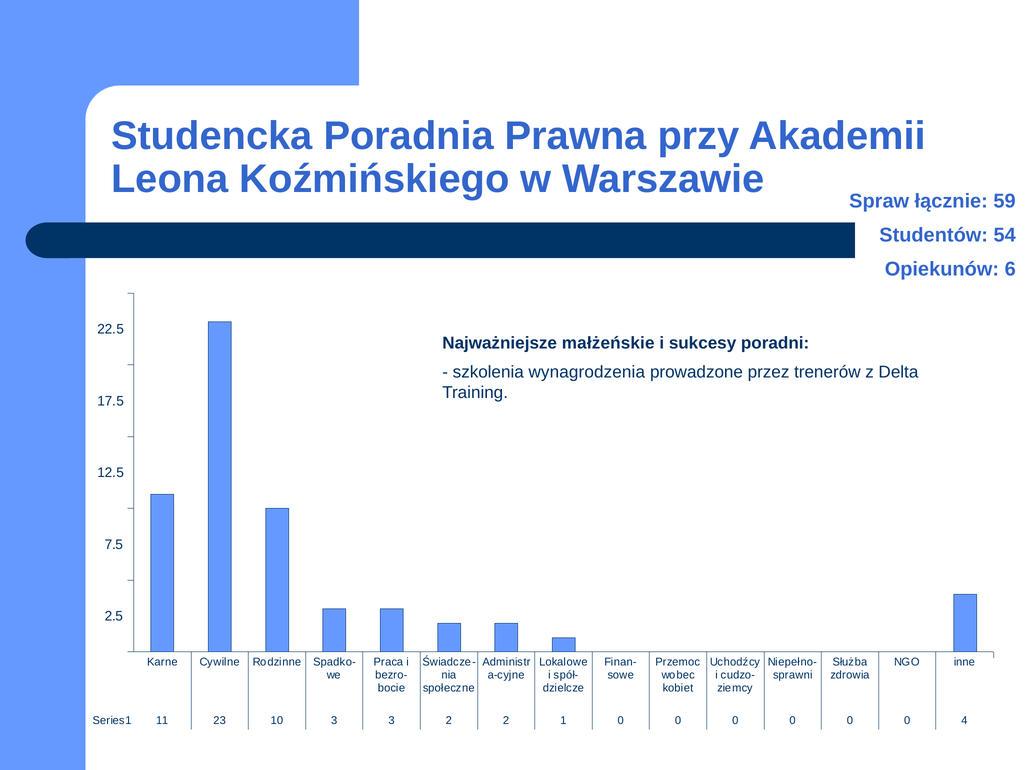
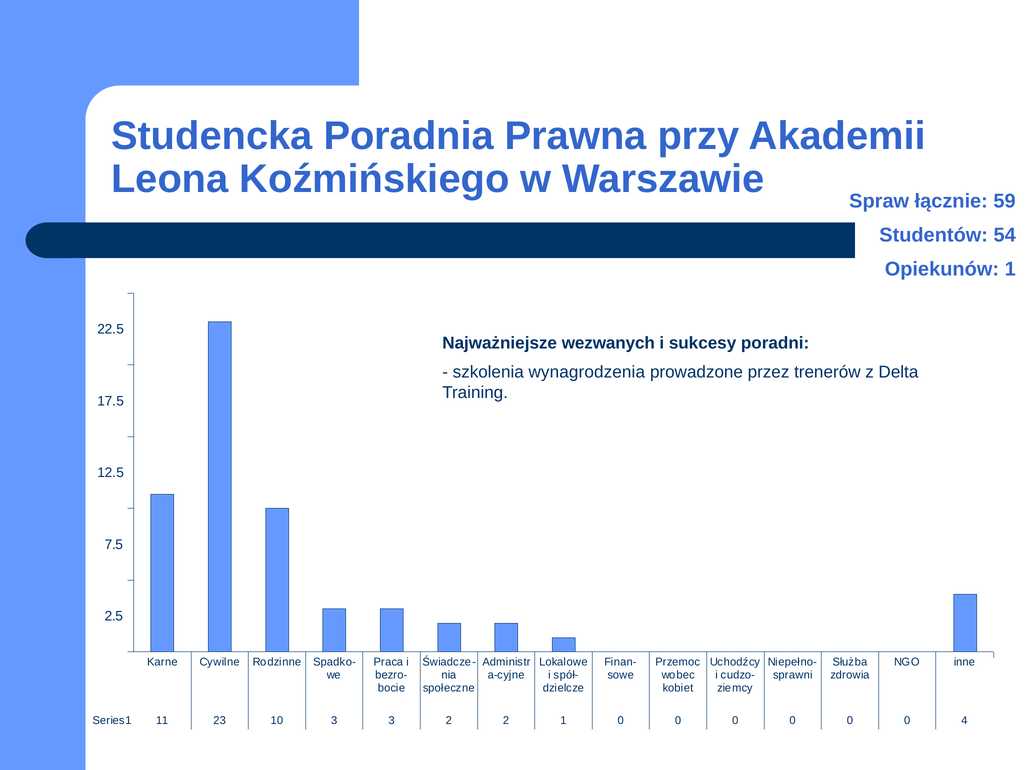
Opiekunów 6: 6 -> 1
małżeńskie: małżeńskie -> wezwanych
